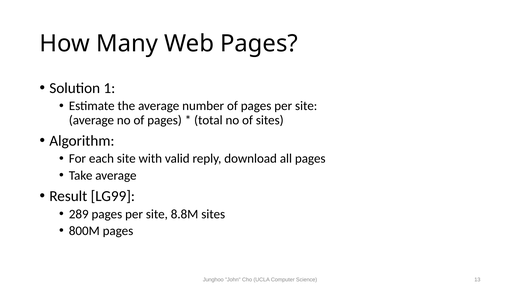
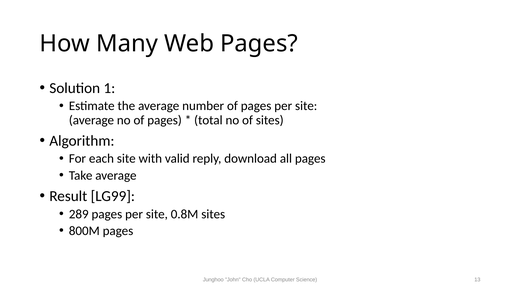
8.8M: 8.8M -> 0.8M
